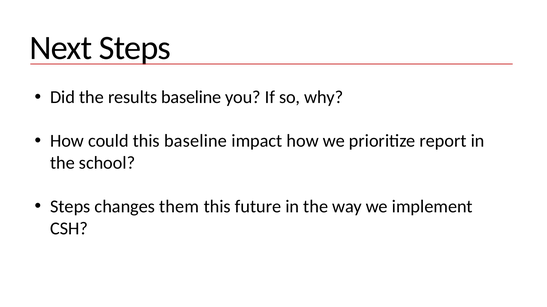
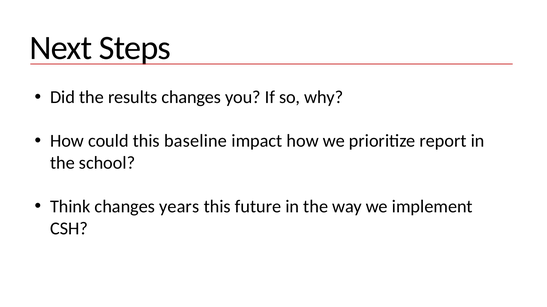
results baseline: baseline -> changes
Steps at (70, 207): Steps -> Think
them: them -> years
